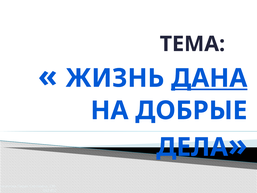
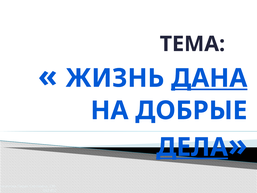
ДЕЛА underline: none -> present
